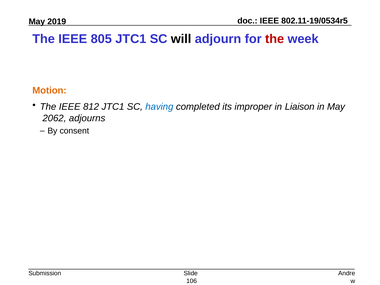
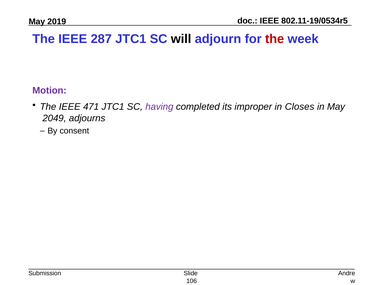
805: 805 -> 287
Motion colour: orange -> purple
812: 812 -> 471
having colour: blue -> purple
Liaison: Liaison -> Closes
2062: 2062 -> 2049
